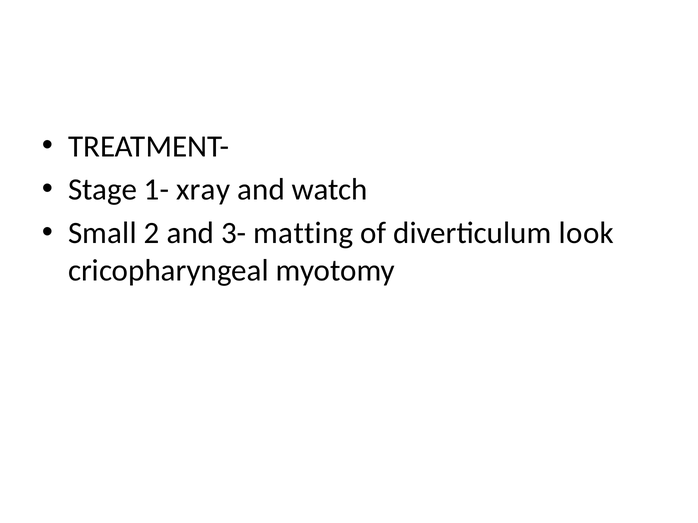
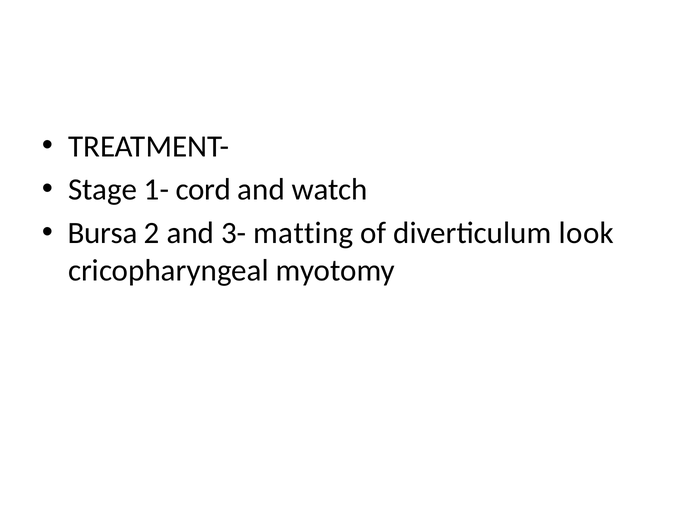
xray: xray -> cord
Small: Small -> Bursa
